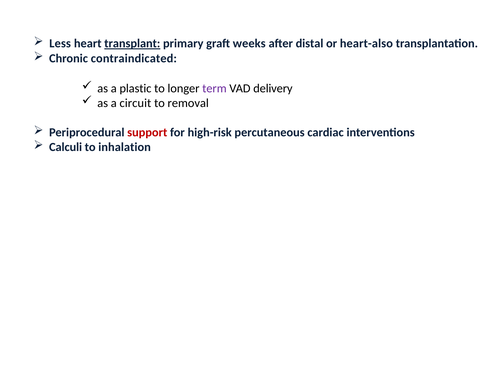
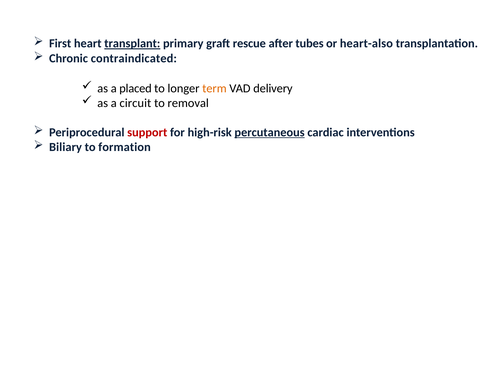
Less: Less -> First
weeks: weeks -> rescue
distal: distal -> tubes
plastic: plastic -> placed
term colour: purple -> orange
percutaneous underline: none -> present
Calculi: Calculi -> Biliary
inhalation: inhalation -> formation
